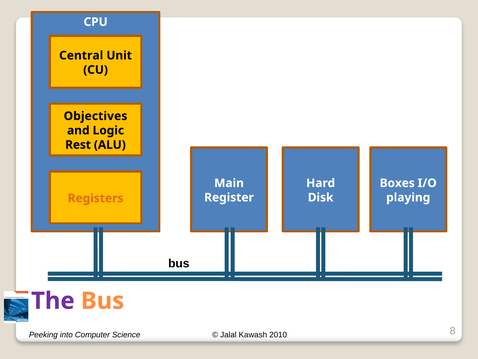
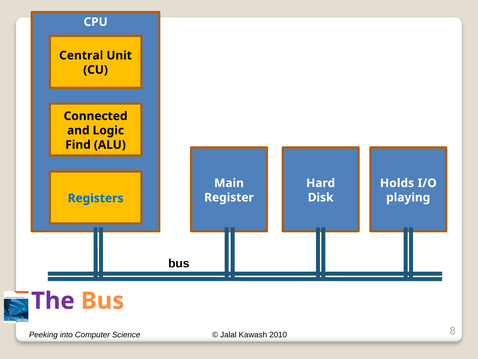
Objectives: Objectives -> Connected
Rest: Rest -> Find
Boxes: Boxes -> Holds
Registers colour: orange -> blue
